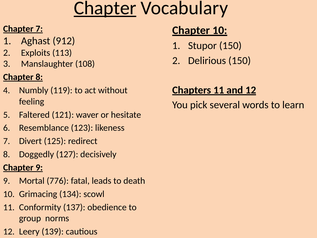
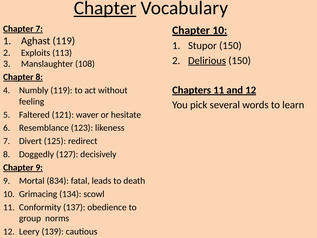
Aghast 912: 912 -> 119
Delirious underline: none -> present
776: 776 -> 834
